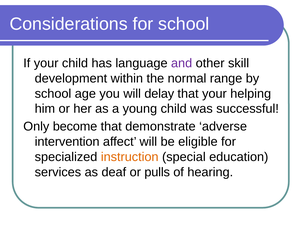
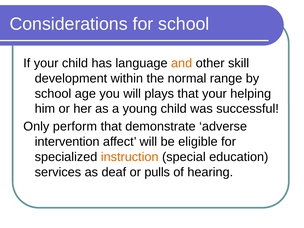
and colour: purple -> orange
delay: delay -> plays
become: become -> perform
